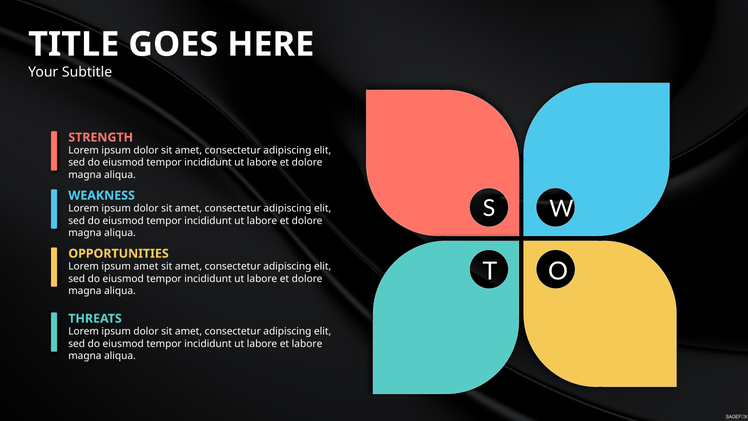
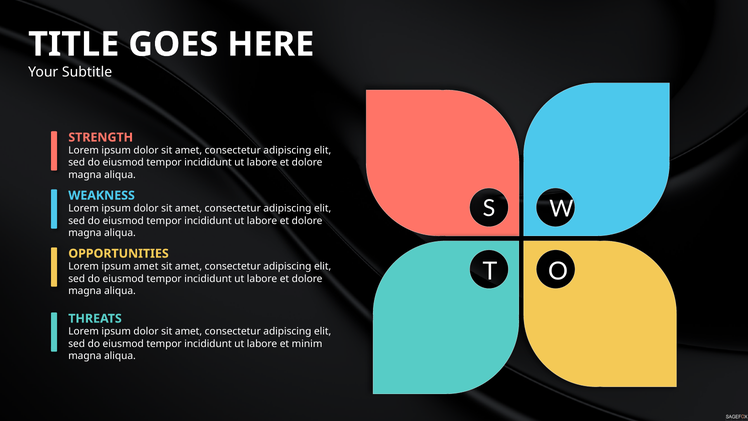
et labore: labore -> minim
